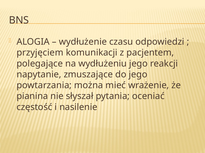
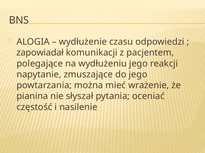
przyjęciem: przyjęciem -> zapowiadał
